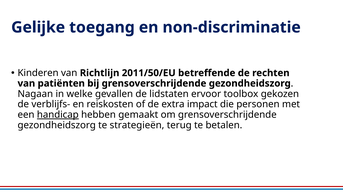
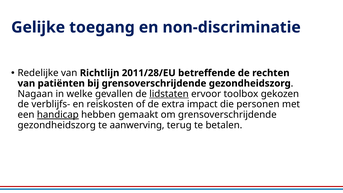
Kinderen: Kinderen -> Redelijke
2011/50/EU: 2011/50/EU -> 2011/28/EU
lidstaten underline: none -> present
strategieën: strategieën -> aanwerving
